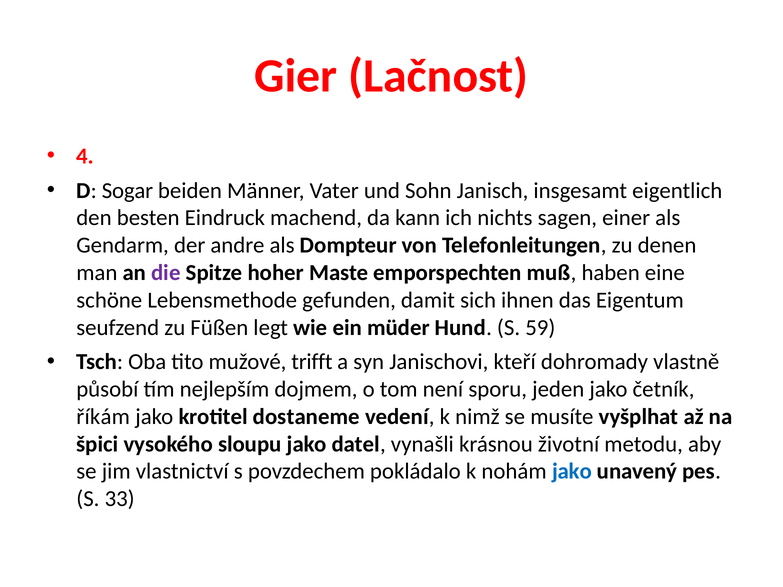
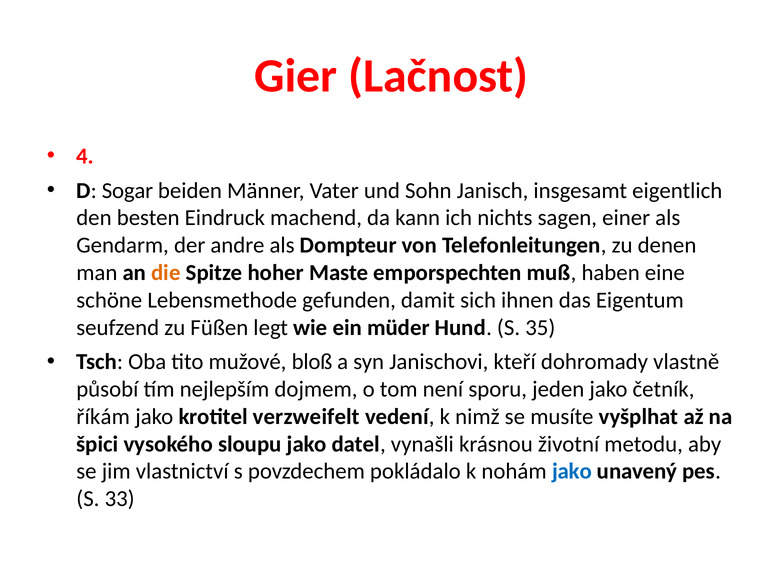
die colour: purple -> orange
59: 59 -> 35
trifft: trifft -> bloß
dostaneme: dostaneme -> verzweifelt
